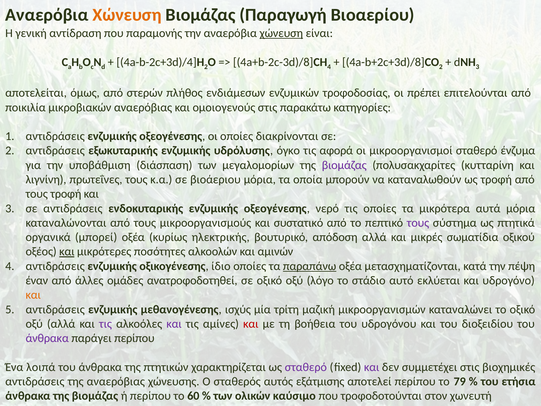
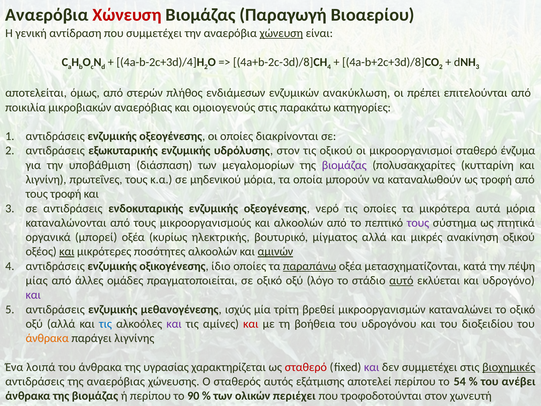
Χώνευση at (127, 15) colour: orange -> red
που παραμονής: παραμονής -> συμμετέχει
τροφοδοσίας: τροφοδοσίας -> ανακύκλωση
υδρόλυσης όγκο: όγκο -> στον
τις αφορά: αφορά -> οξικού
βιοάεριου: βιοάεριου -> μηδενικού
και συστατικό: συστατικό -> αλκοολών
απόδοση: απόδοση -> μίγματος
σωματίδια: σωματίδια -> ανακίνηση
αμινών underline: none -> present
έναν: έναν -> μίας
ανατροφοδοτηθεί: ανατροφοδοτηθεί -> πραγματοποιείται
αυτό underline: none -> present
και at (33, 295) colour: orange -> purple
μαζική: μαζική -> βρεθεί
τις at (105, 324) colour: purple -> blue
άνθρακα at (47, 338) colour: purple -> orange
παράγει περίπου: περίπου -> λιγνίνης
πτητικών: πτητικών -> υγρασίας
σταθερό at (306, 367) colour: purple -> red
βιοχημικές underline: none -> present
79: 79 -> 54
ετήσια: ετήσια -> ανέβει
60: 60 -> 90
καύσιμο: καύσιμο -> περιέχει
